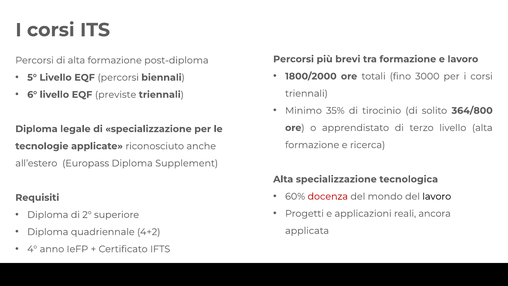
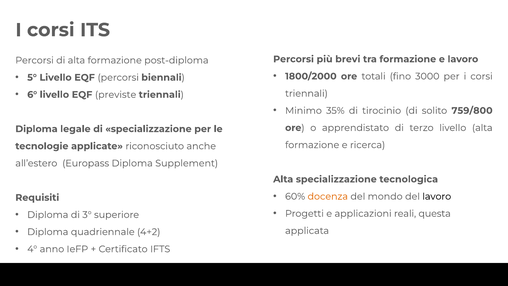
364/800: 364/800 -> 759/800
docenza colour: red -> orange
ancora: ancora -> questa
2°: 2° -> 3°
